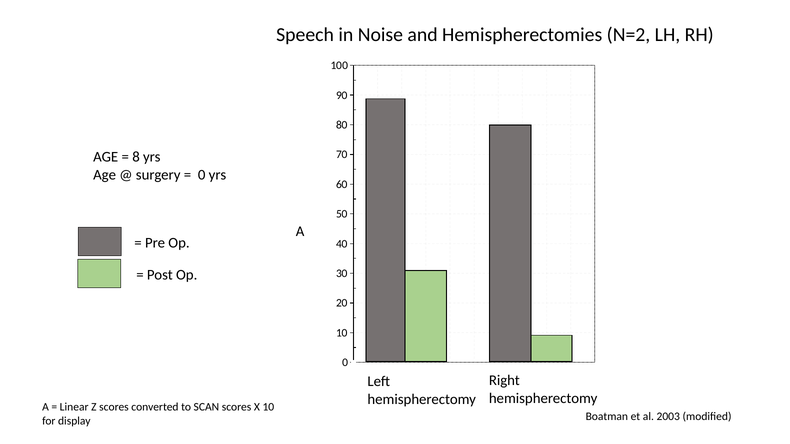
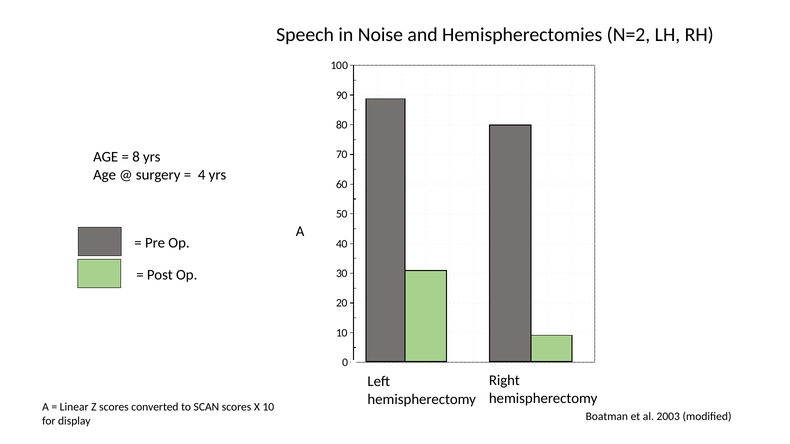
0 at (202, 175): 0 -> 4
